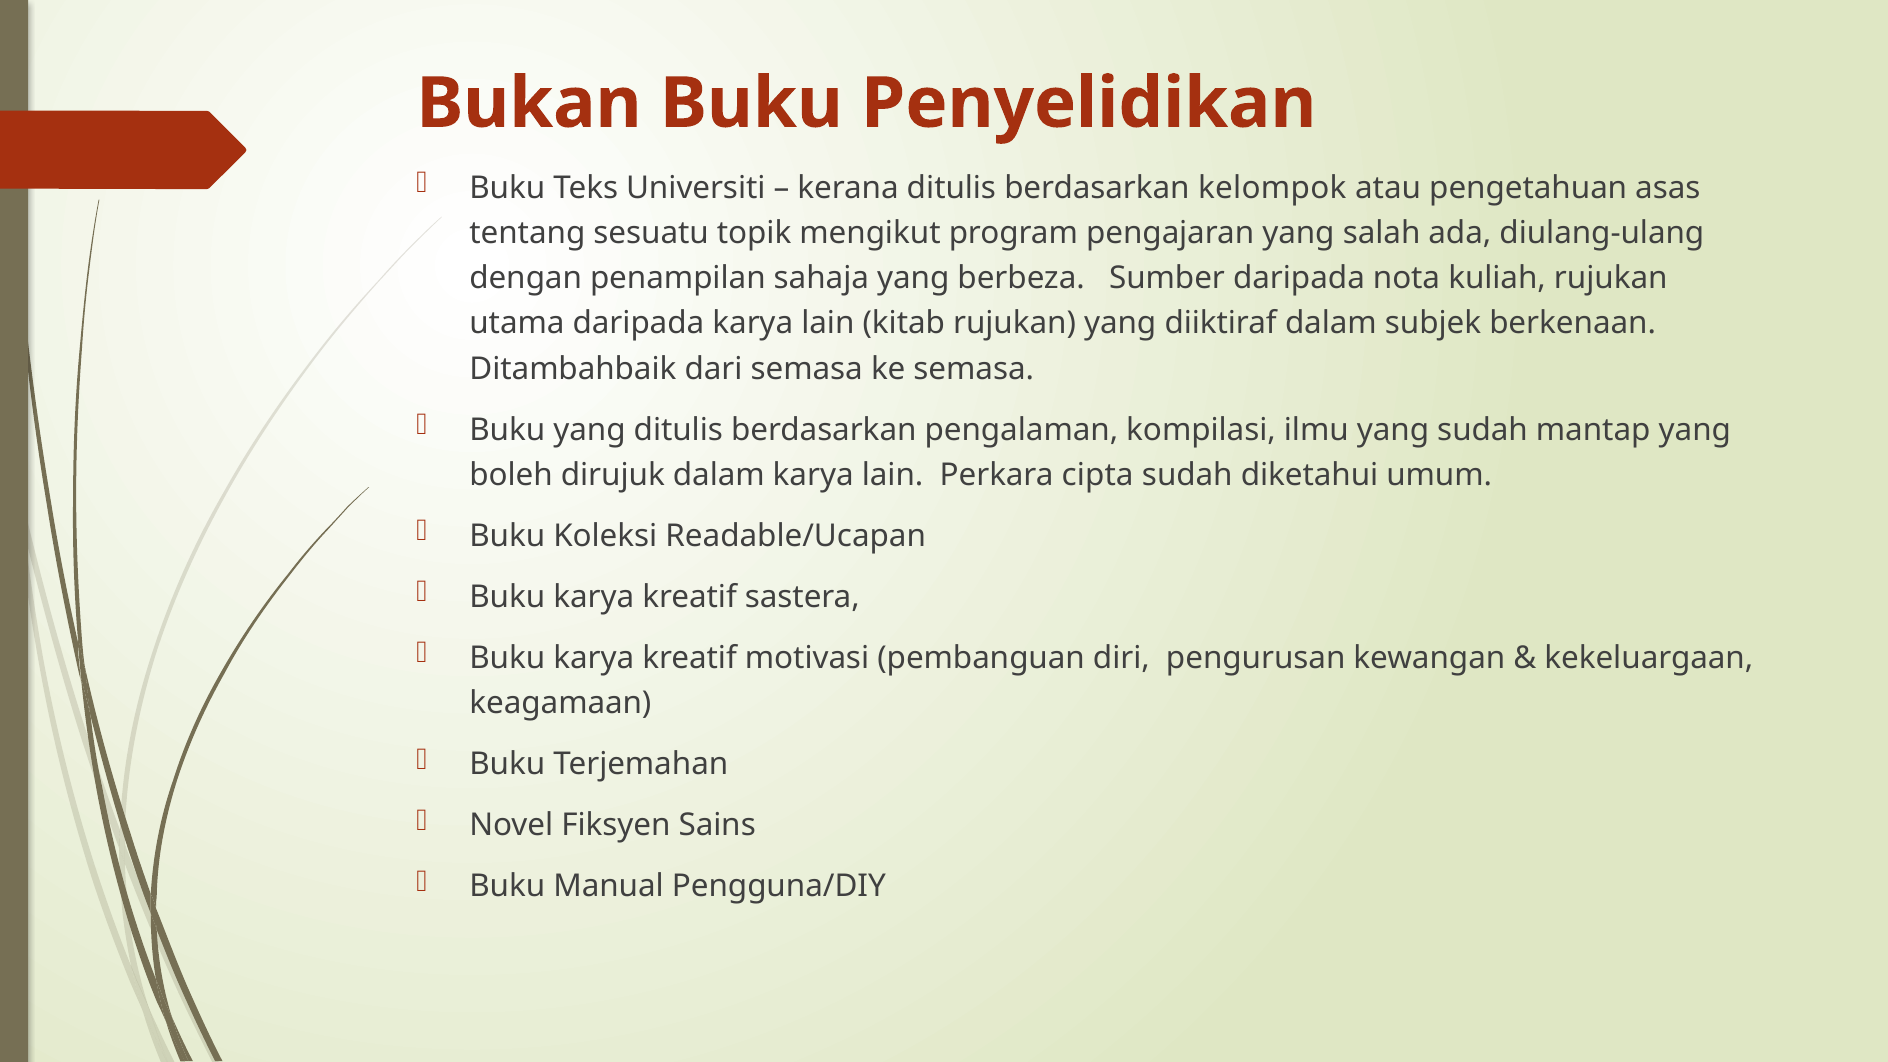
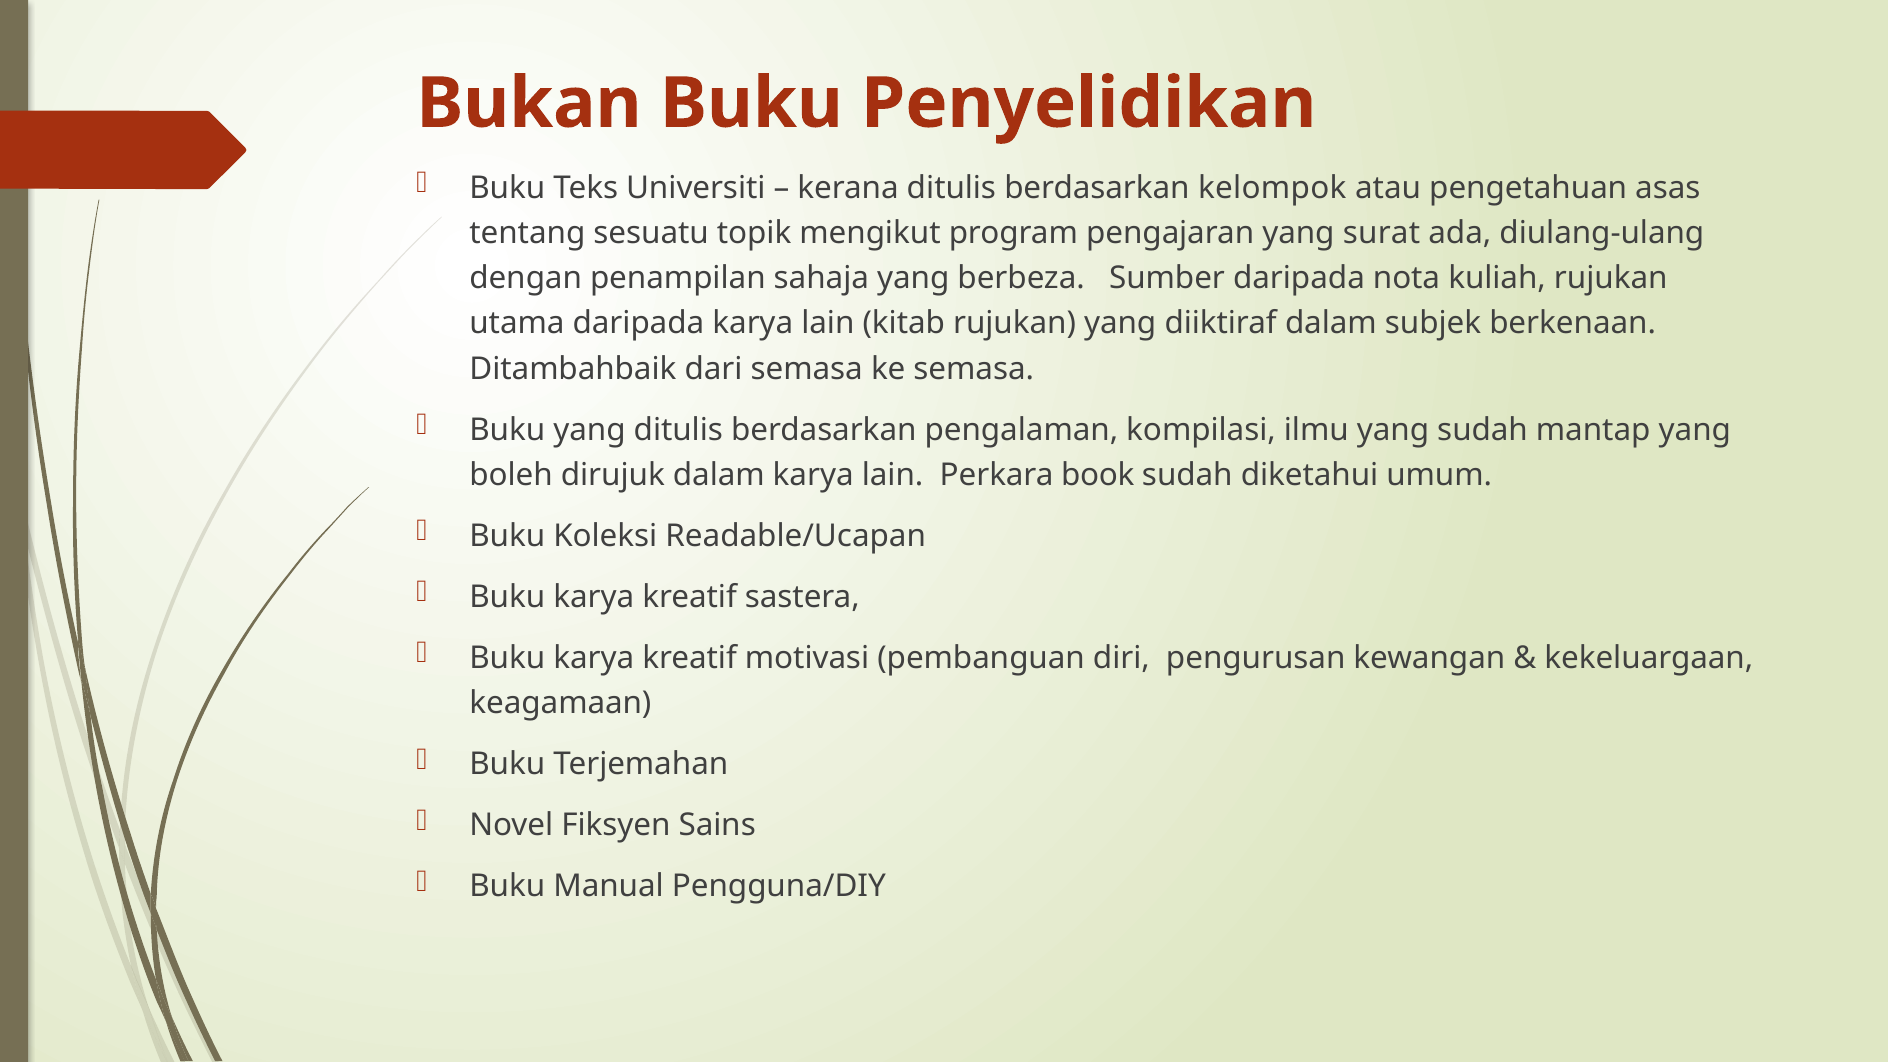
salah: salah -> surat
cipta: cipta -> book
